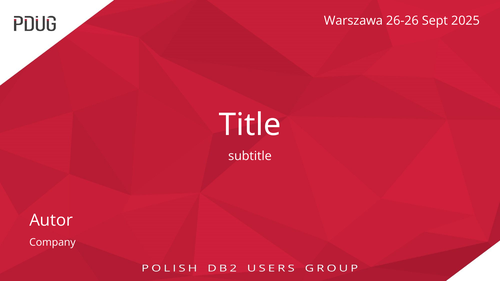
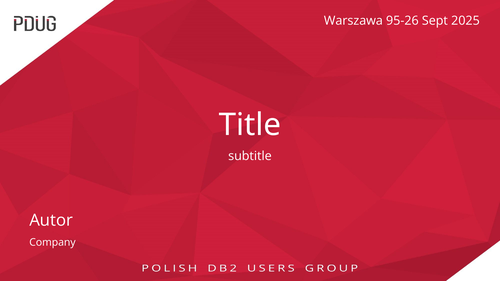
26-26: 26-26 -> 95-26
